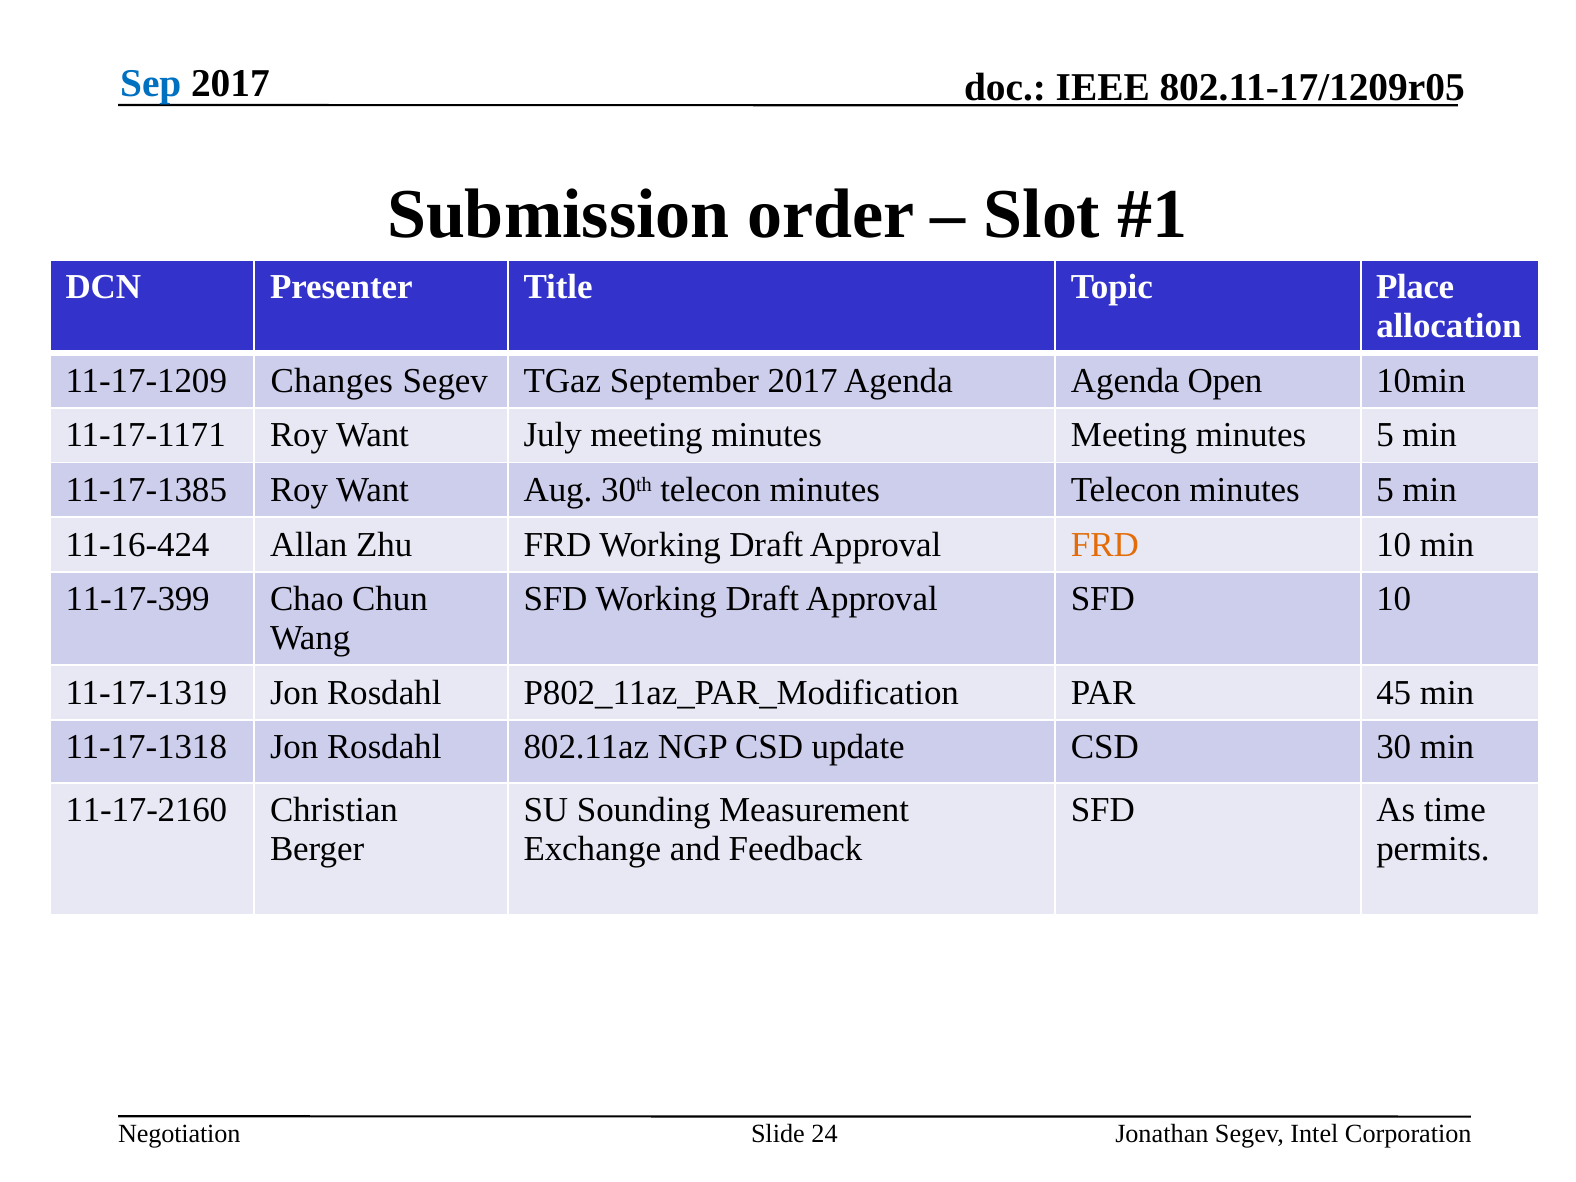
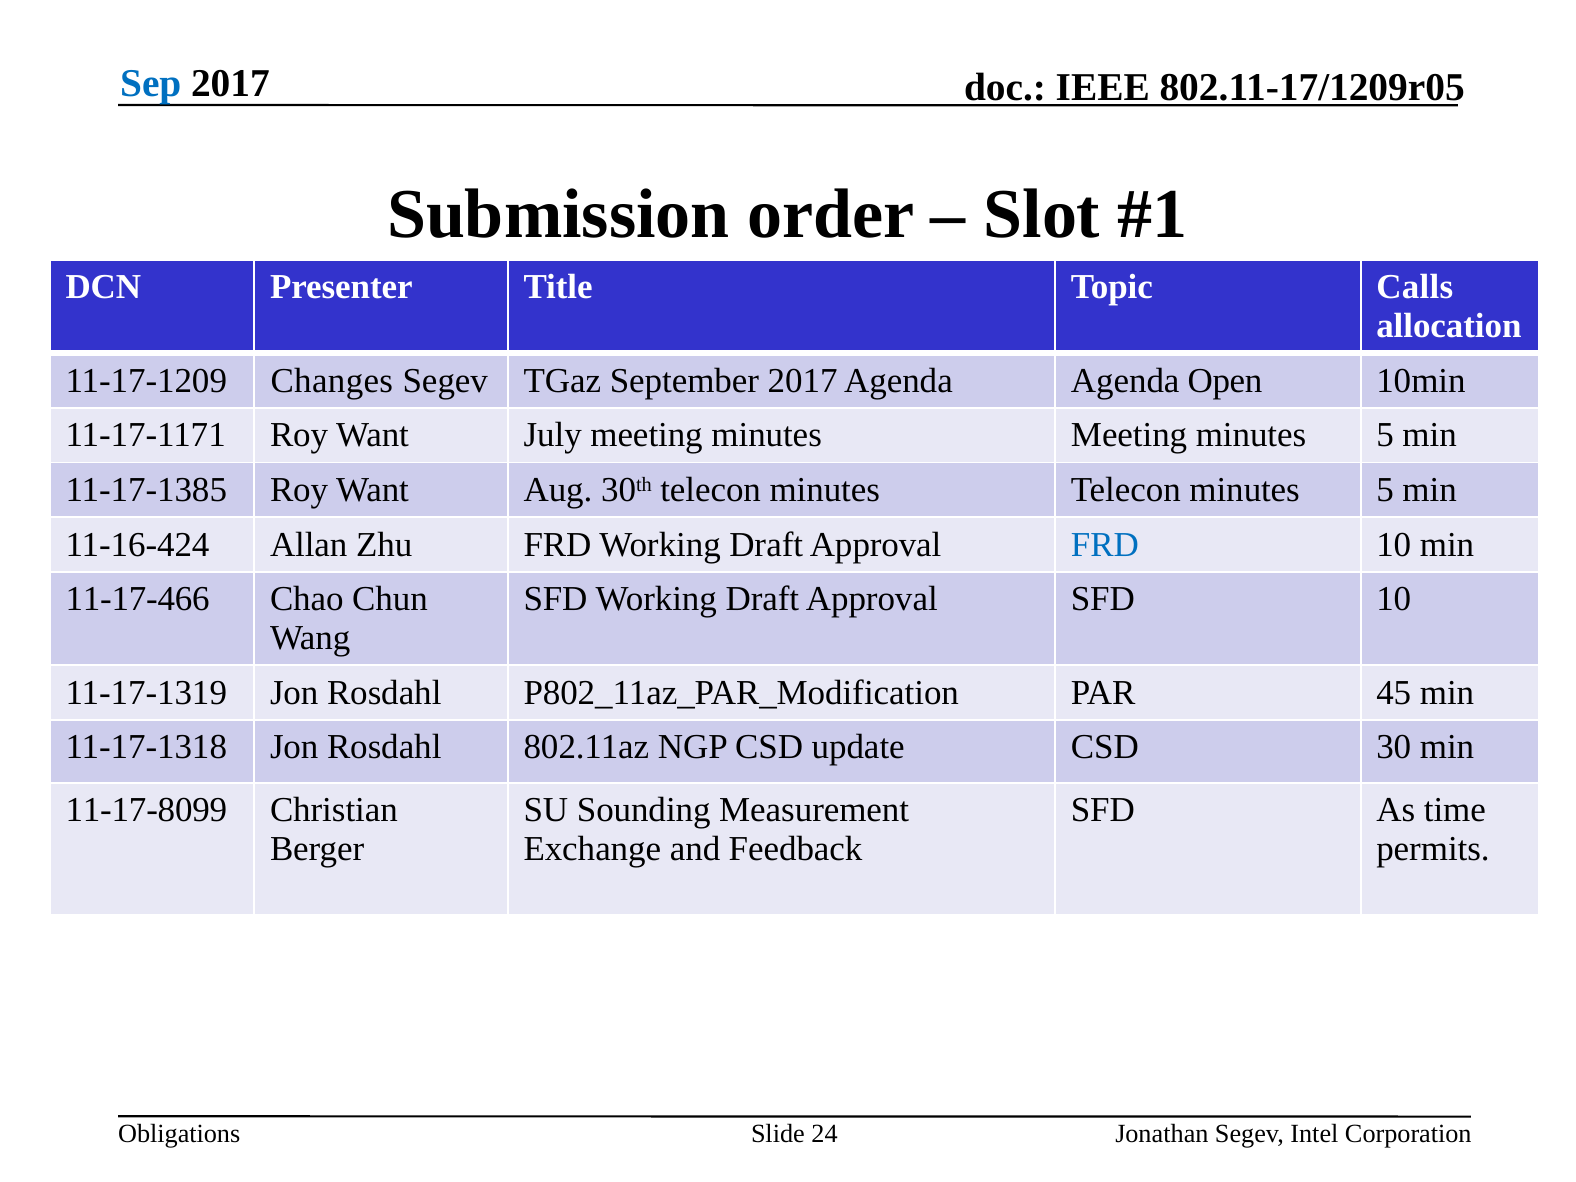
Place: Place -> Calls
FRD at (1105, 545) colour: orange -> blue
11-17-399: 11-17-399 -> 11-17-466
11-17-2160: 11-17-2160 -> 11-17-8099
Negotiation: Negotiation -> Obligations
